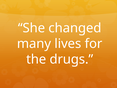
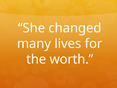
drugs: drugs -> worth
